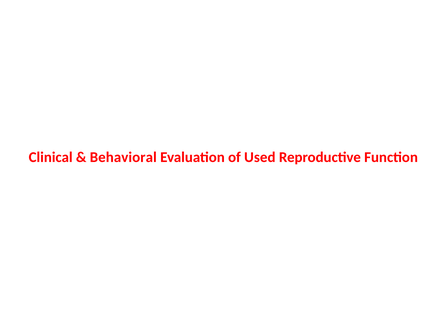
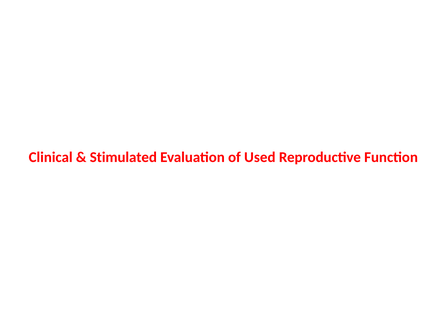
Behavioral: Behavioral -> Stimulated
